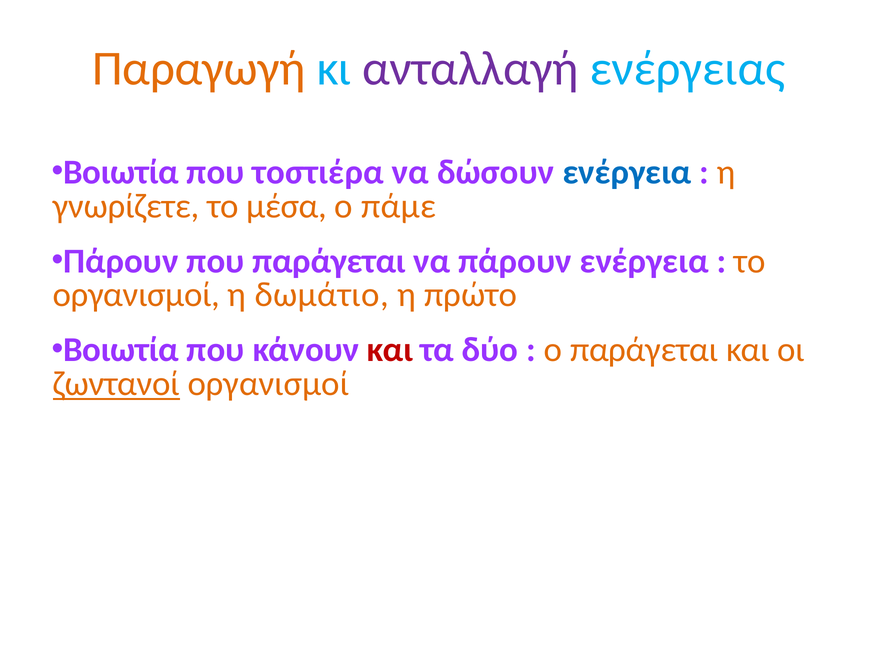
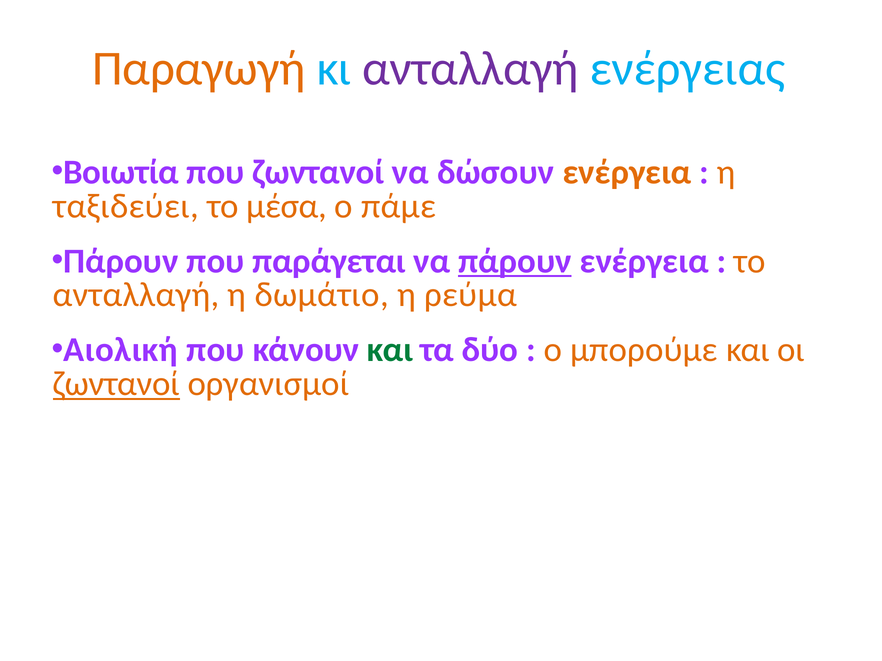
που τοστιέρα: τοστιέρα -> ζωντανοί
ενέργεια at (627, 172) colour: blue -> orange
γνωρίζετε: γνωρίζετε -> ταξιδεύει
πάρουν at (515, 261) underline: none -> present
οργανισμοί at (136, 295): οργανισμοί -> ανταλλαγή
πρώτο: πρώτο -> ρεύμα
Βοιωτία at (121, 350): Βοιωτία -> Αιολική
και at (390, 350) colour: red -> green
ο παράγεται: παράγεται -> μπορούμε
